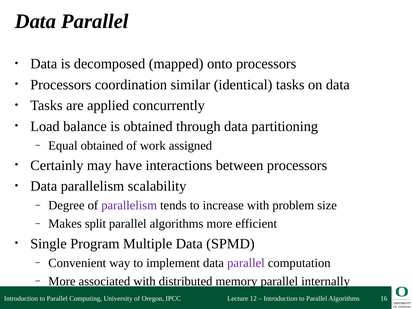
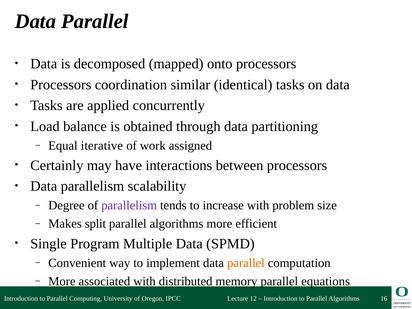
Equal obtained: obtained -> iterative
parallel at (246, 263) colour: purple -> orange
internally: internally -> equations
